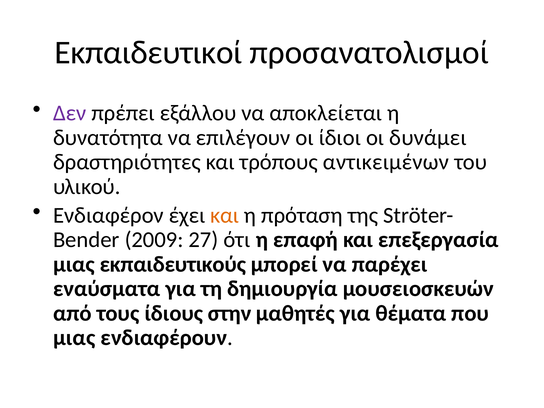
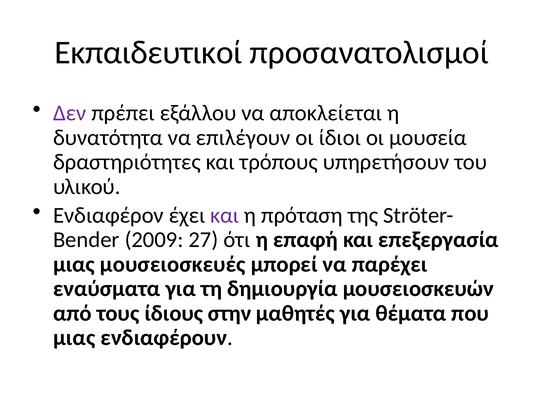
δυνάμει: δυνάμει -> μουσεία
αντικειμένων: αντικειμένων -> υπηρετήσουν
και at (225, 215) colour: orange -> purple
εκπαιδευτικούς: εκπαιδευτικούς -> μουσειοσκευές
